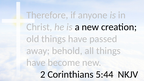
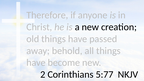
5:44: 5:44 -> 5:77
